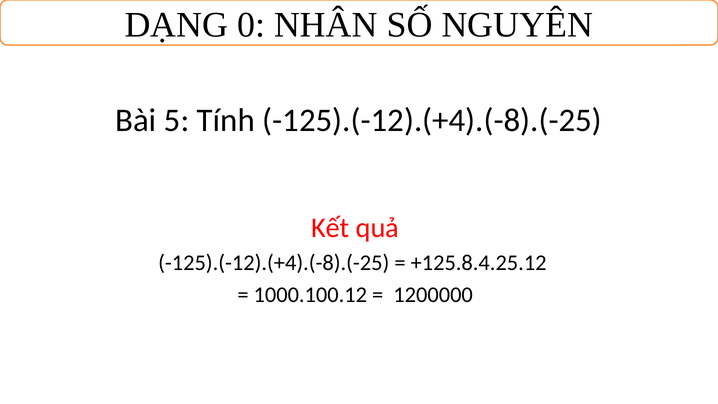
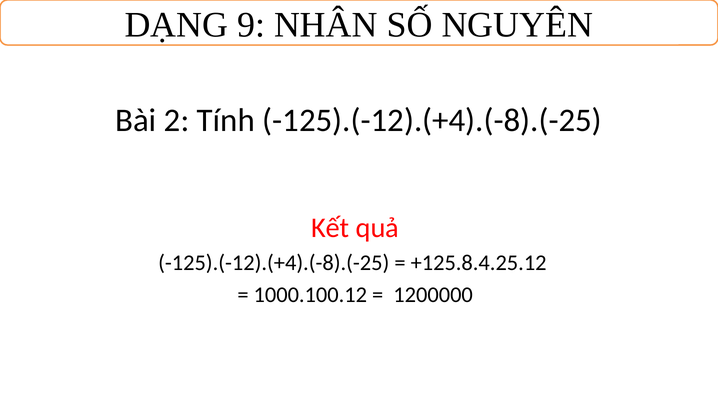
0: 0 -> 9
5: 5 -> 2
